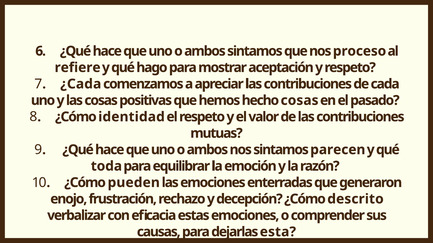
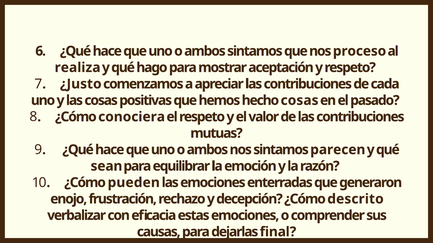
refiere: refiere -> realiza
¿Cada: ¿Cada -> ¿Justo
identidad: identidad -> conociera
toda: toda -> sean
esta: esta -> final
